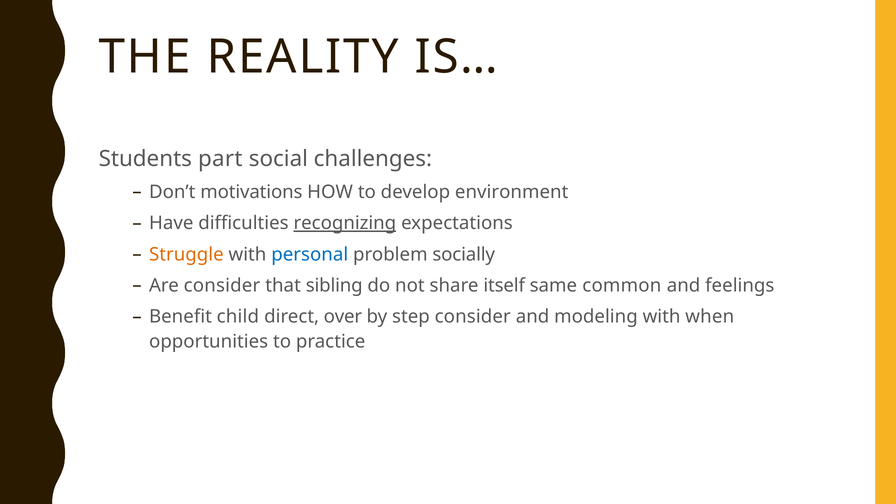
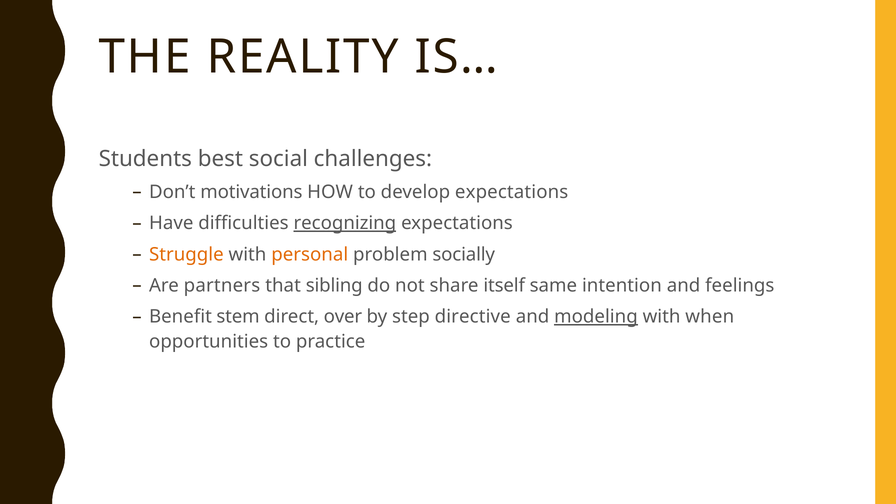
part: part -> best
develop environment: environment -> expectations
personal colour: blue -> orange
Are consider: consider -> partners
common: common -> intention
child: child -> stem
step consider: consider -> directive
modeling underline: none -> present
